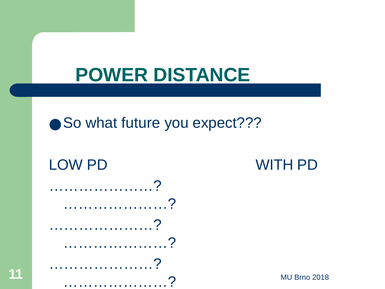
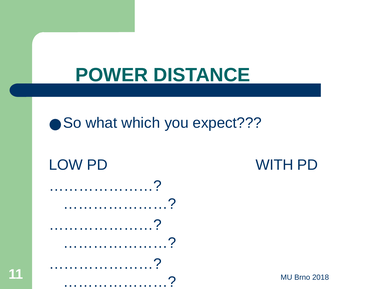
future: future -> which
